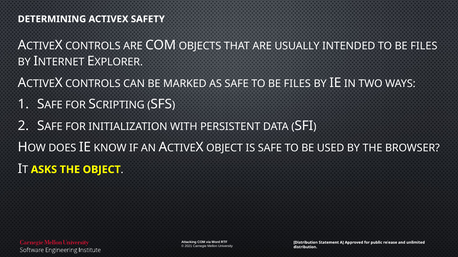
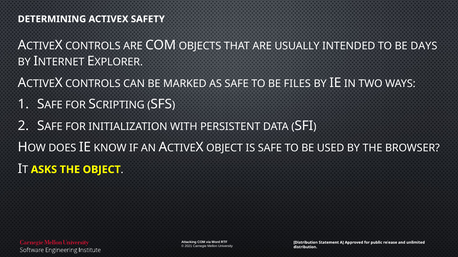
INTENDED TO BE FILES: FILES -> DAYS
